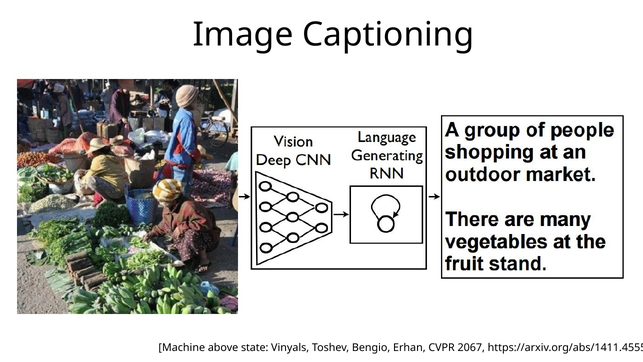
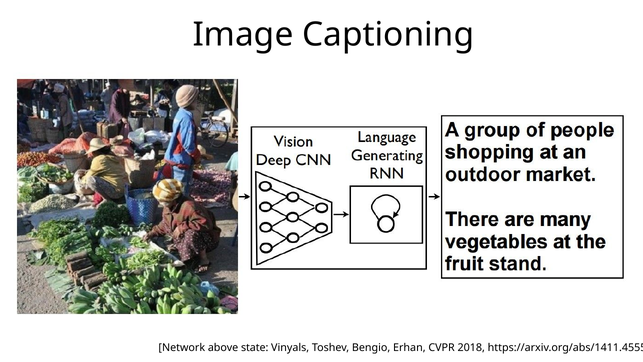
Machine: Machine -> Network
2067: 2067 -> 2018
